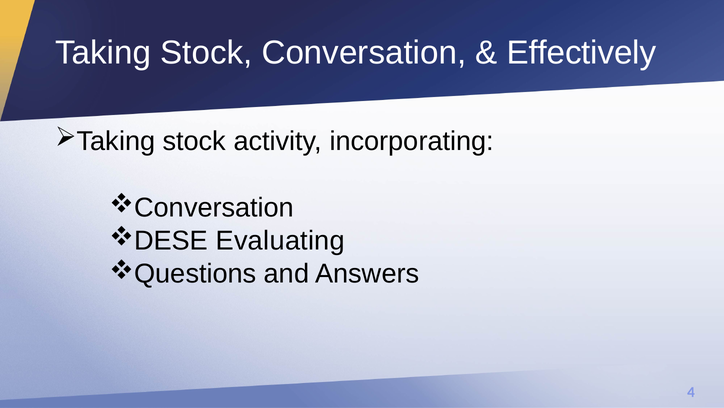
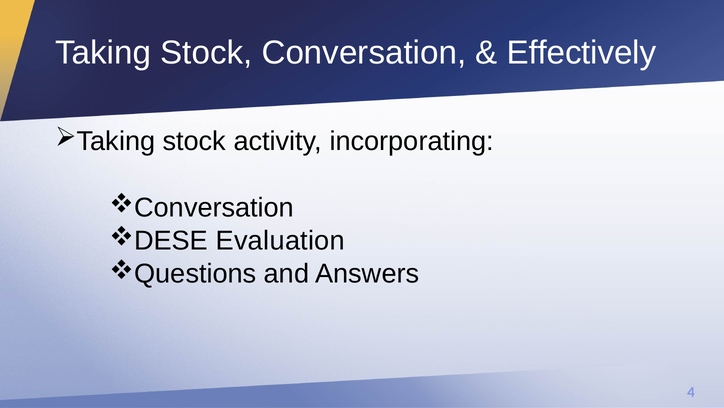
Evaluating: Evaluating -> Evaluation
